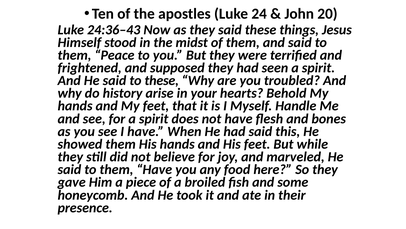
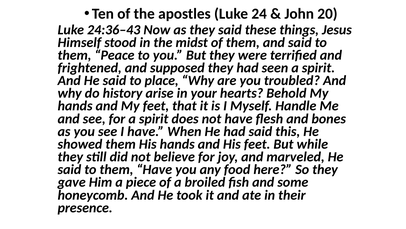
to these: these -> place
